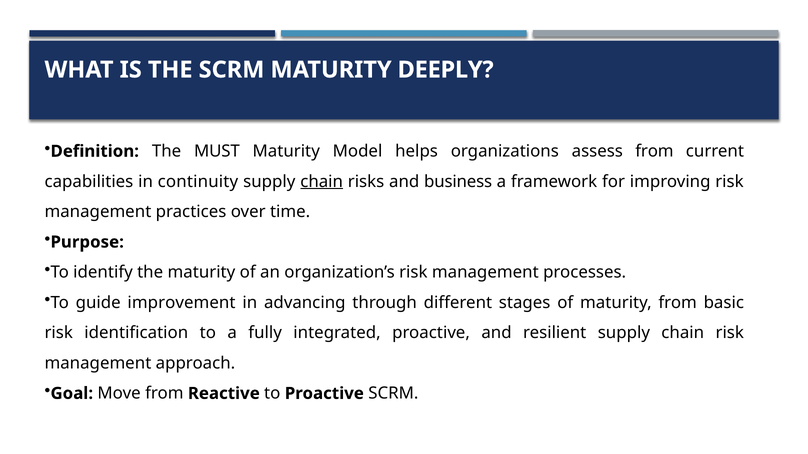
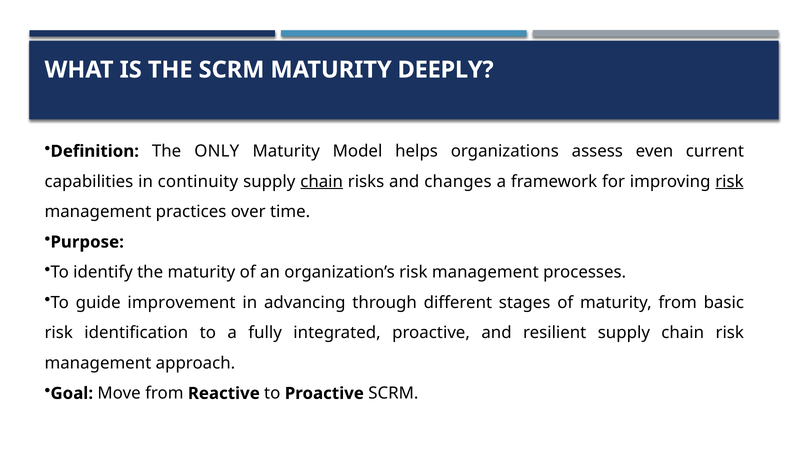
MUST: MUST -> ONLY
assess from: from -> even
business: business -> changes
risk at (729, 182) underline: none -> present
